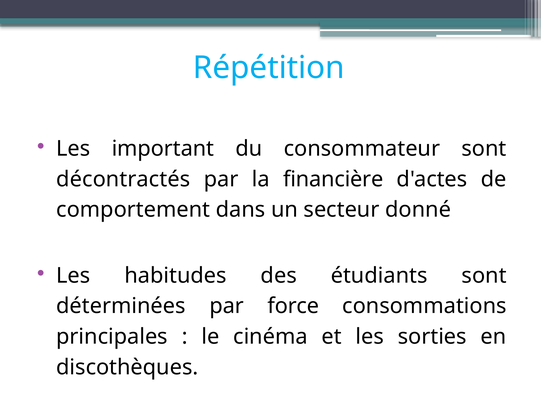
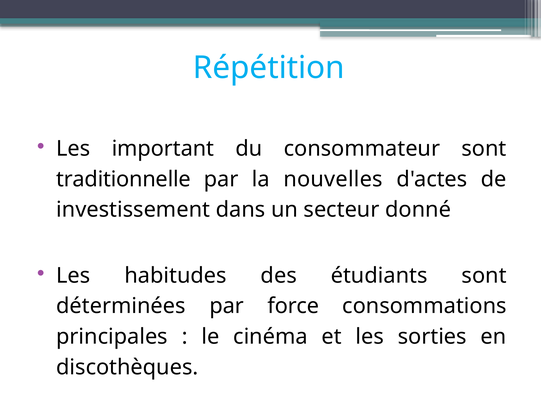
décontractés: décontractés -> traditionnelle
financière: financière -> nouvelles
comportement: comportement -> investissement
